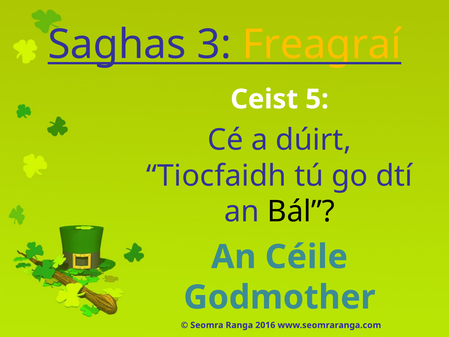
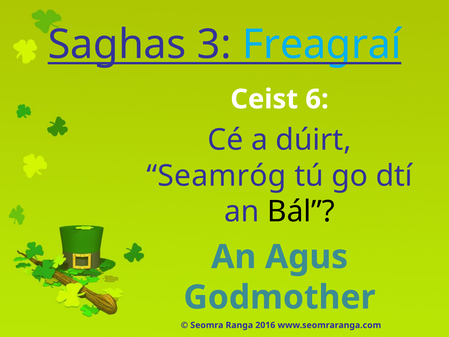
Freagraí colour: yellow -> light blue
5: 5 -> 6
Tiocfaidh: Tiocfaidh -> Seamróg
Céile: Céile -> Agus
